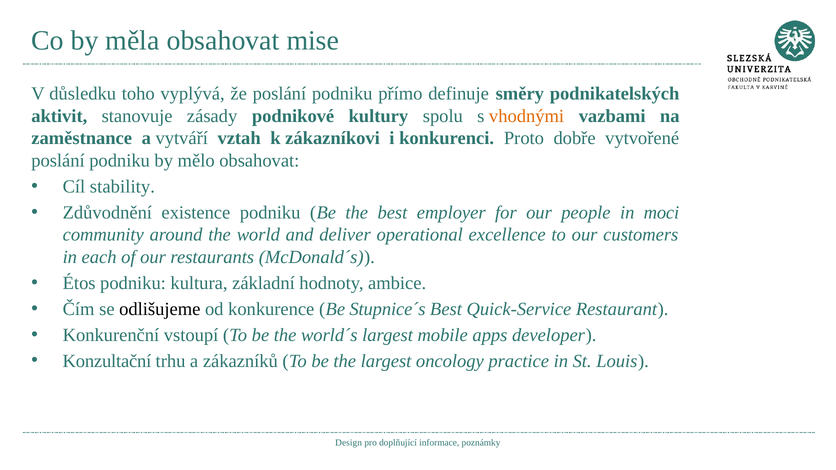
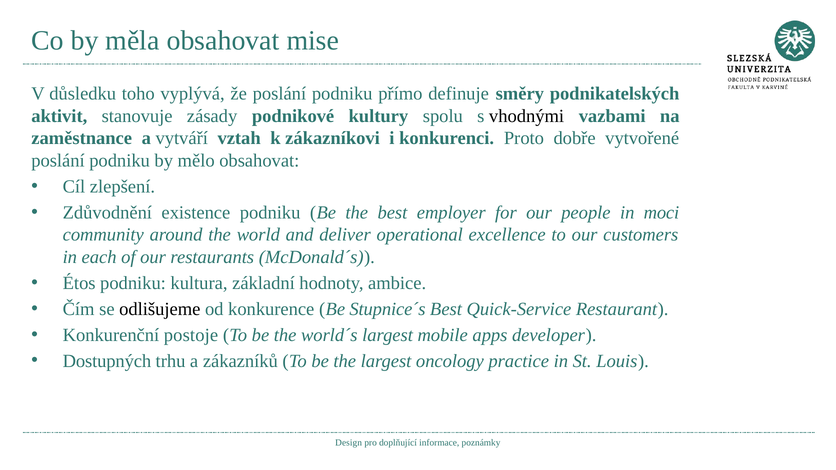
vhodnými colour: orange -> black
stability: stability -> zlepšení
vstoupí: vstoupí -> postoje
Konzultační: Konzultační -> Dostupných
